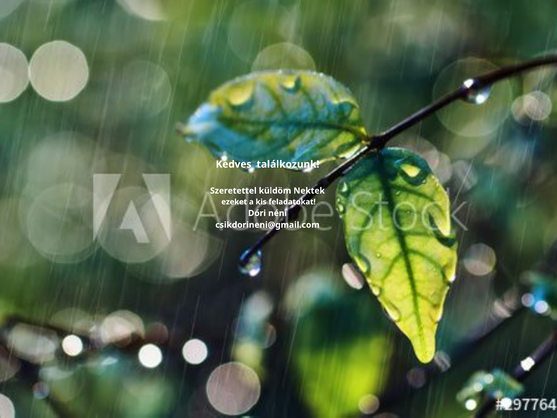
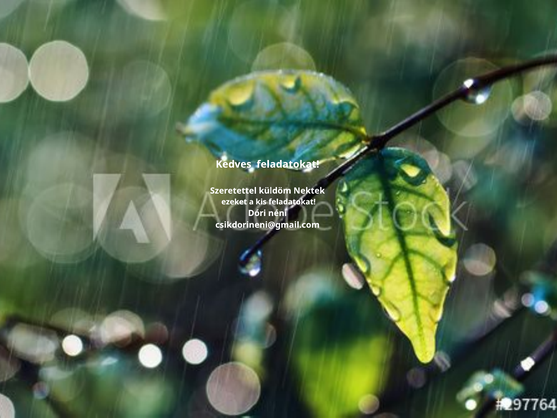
Kedves találkozunk: találkozunk -> feladatokat
